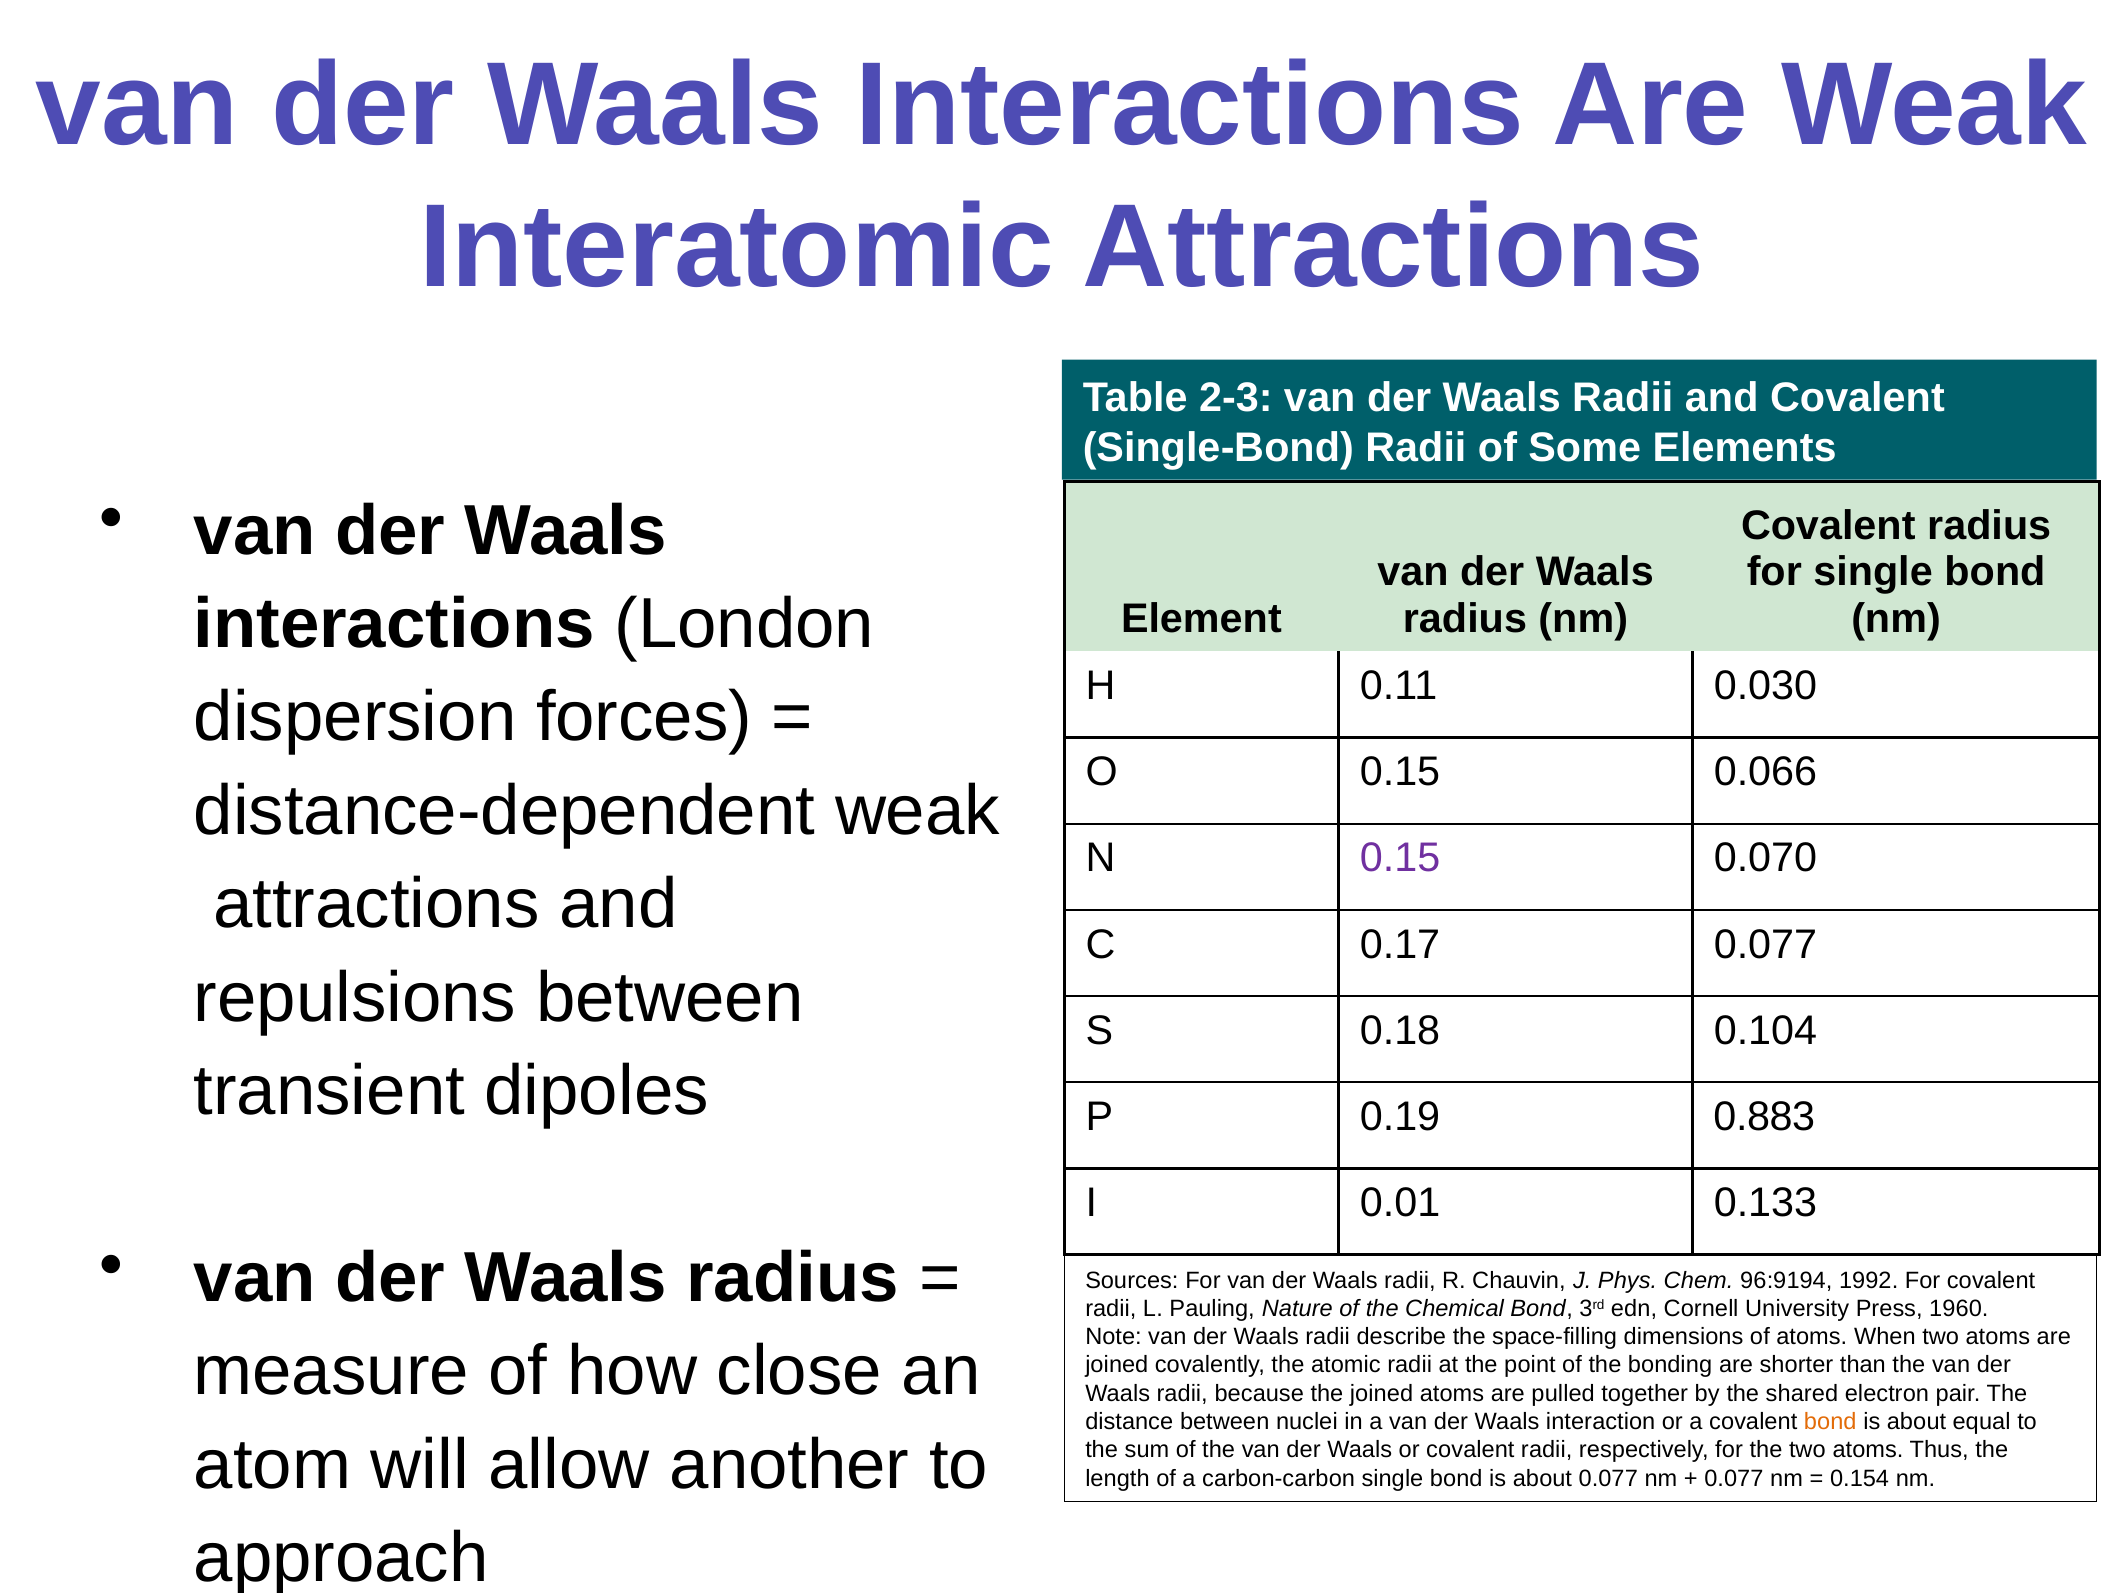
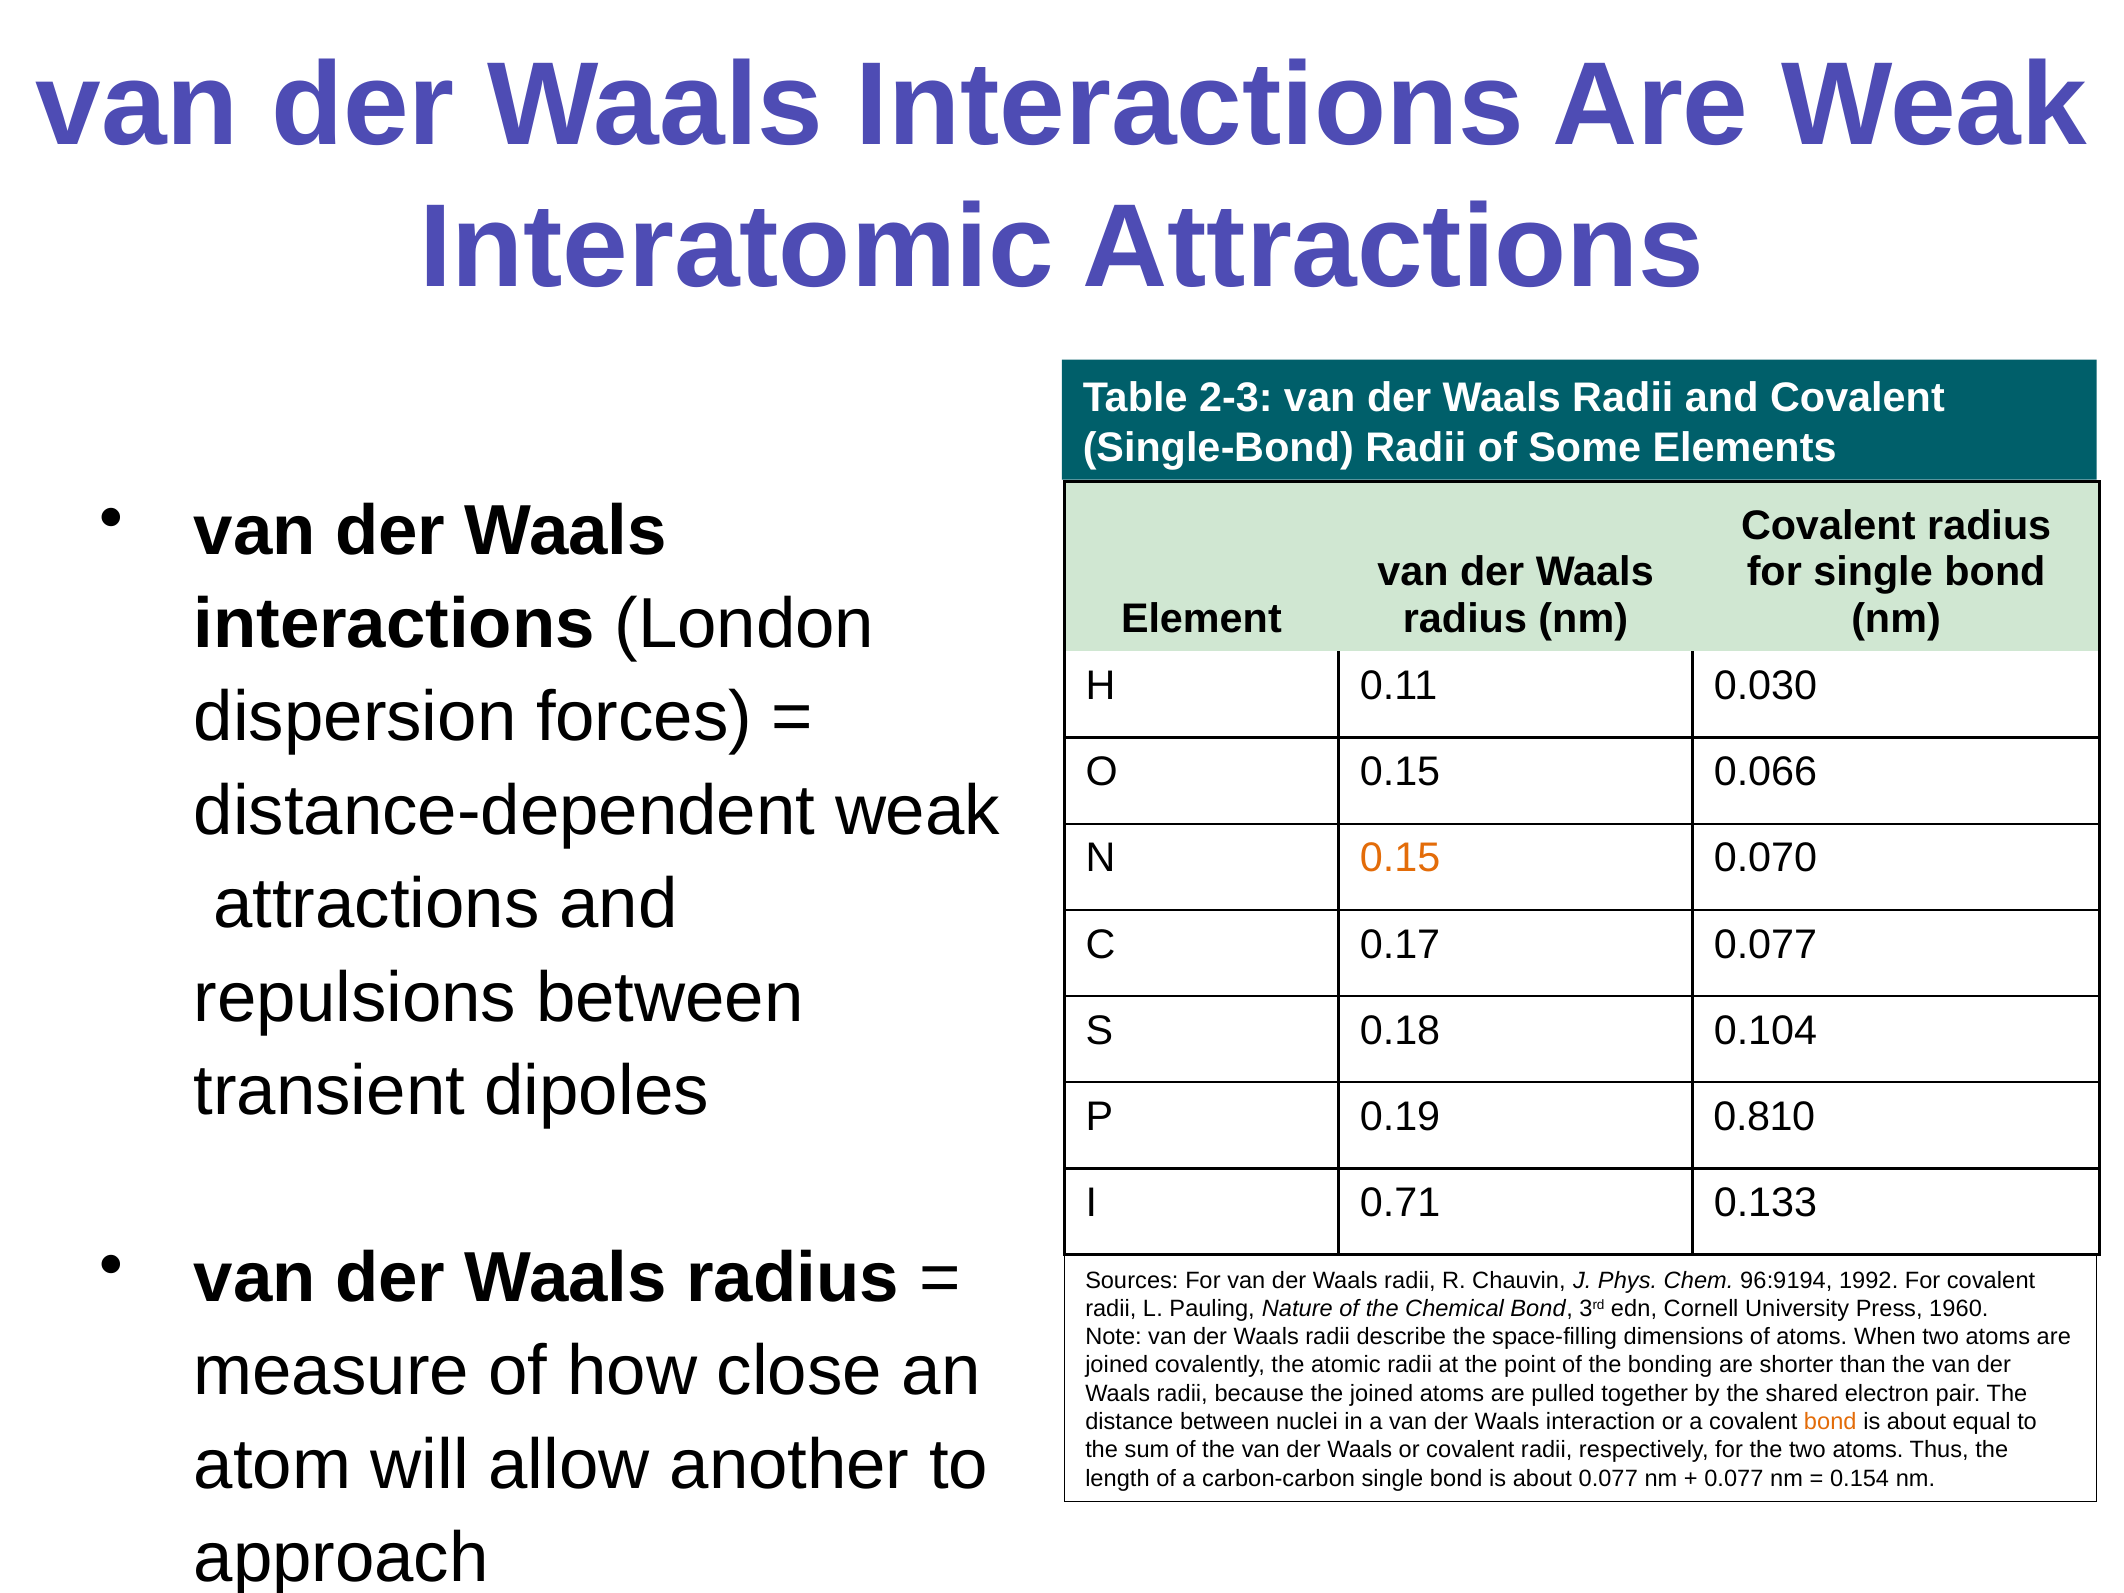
0.15 at (1400, 858) colour: purple -> orange
0.883: 0.883 -> 0.810
0.01: 0.01 -> 0.71
